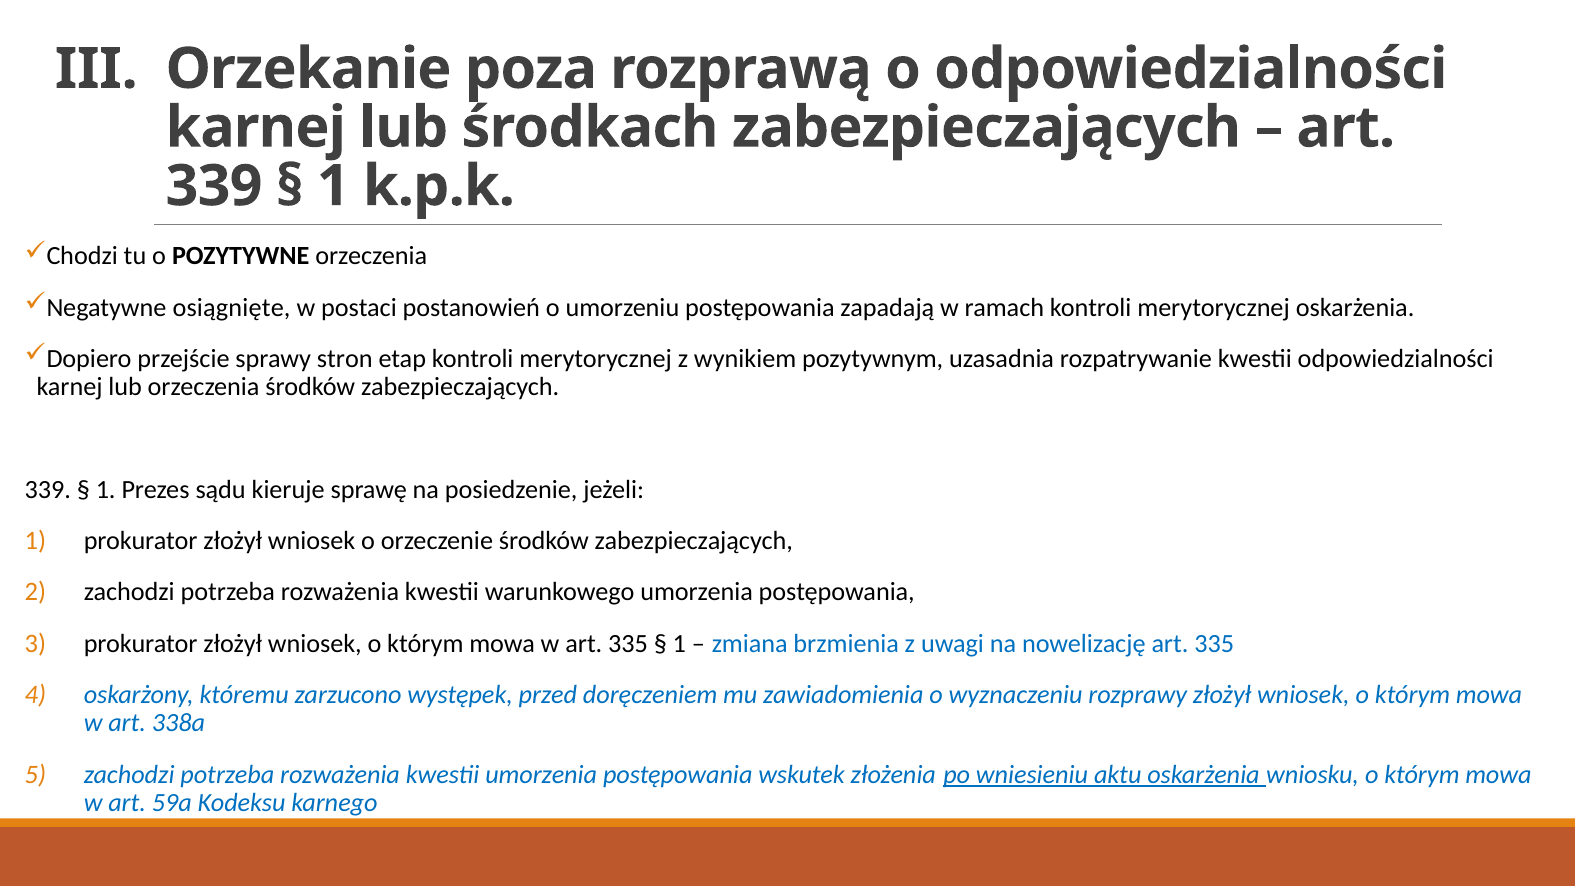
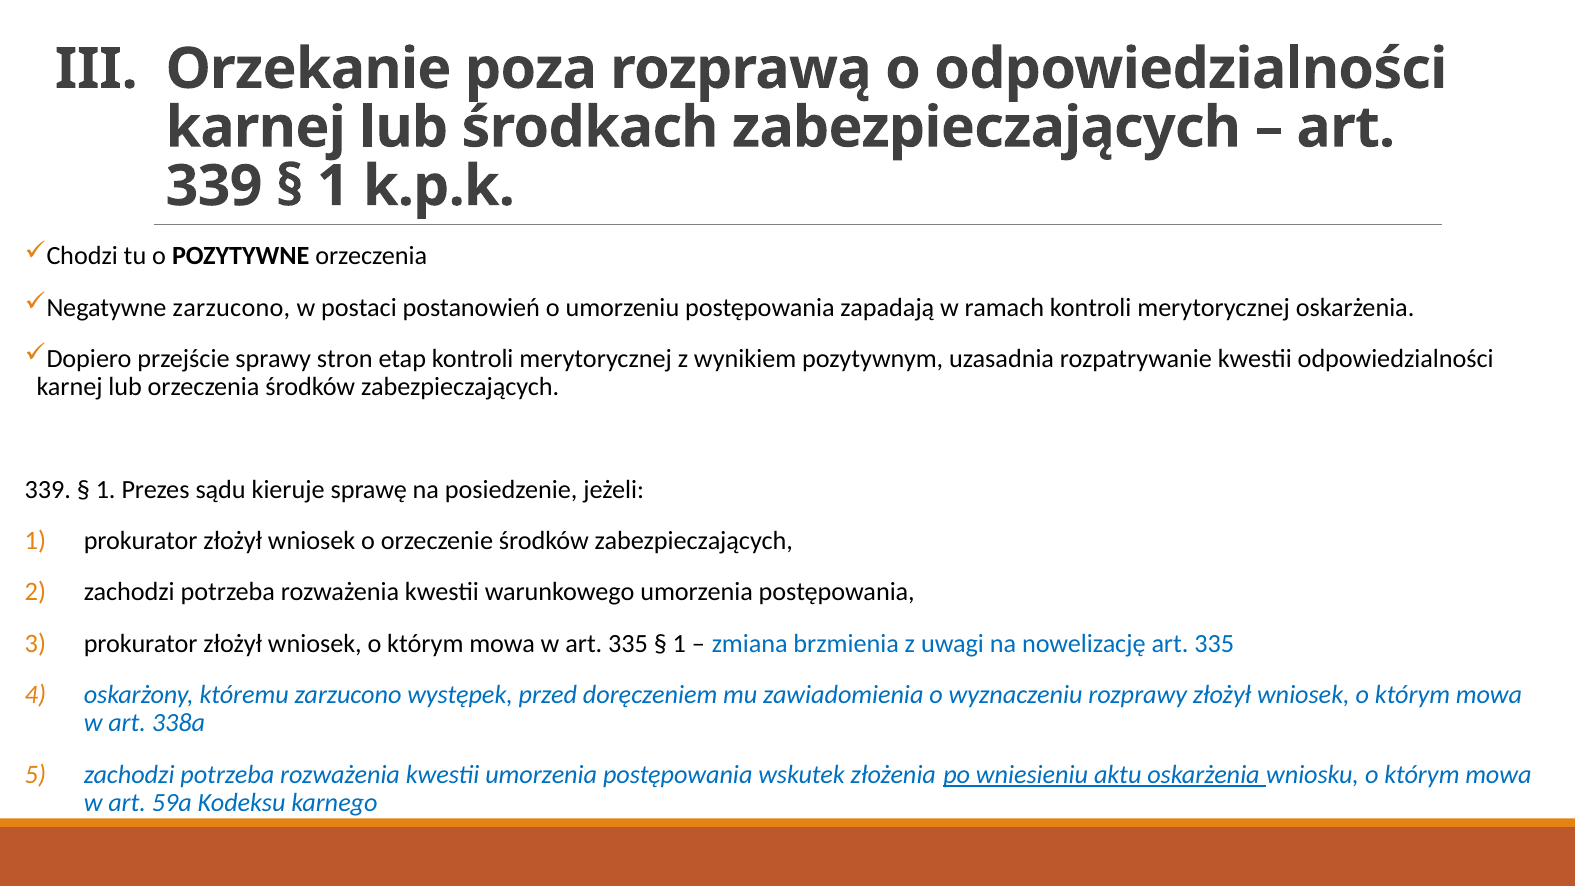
osiągnięte at (232, 307): osiągnięte -> zarzucono
